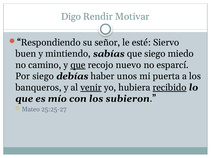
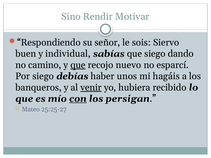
Digo: Digo -> Sino
esté: esté -> sois
mintiendo: mintiendo -> individual
miedo: miedo -> dando
puerta: puerta -> hagáis
recibido underline: present -> none
con underline: none -> present
subieron: subieron -> persigan
